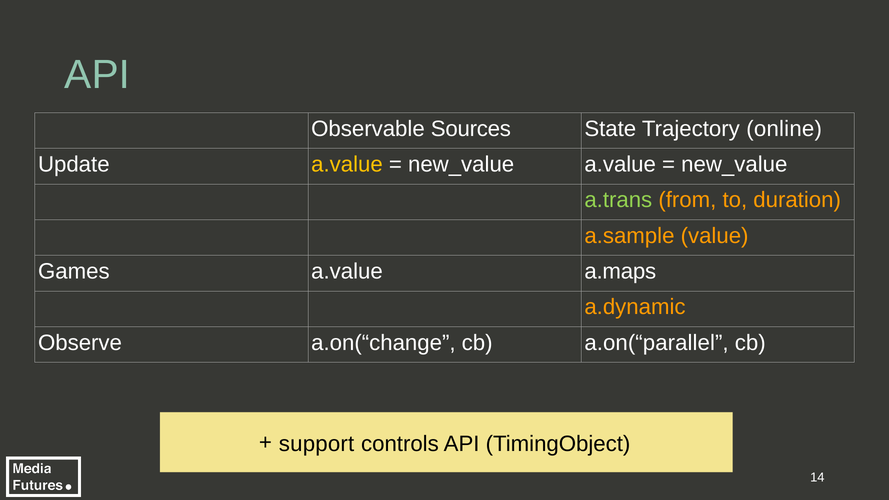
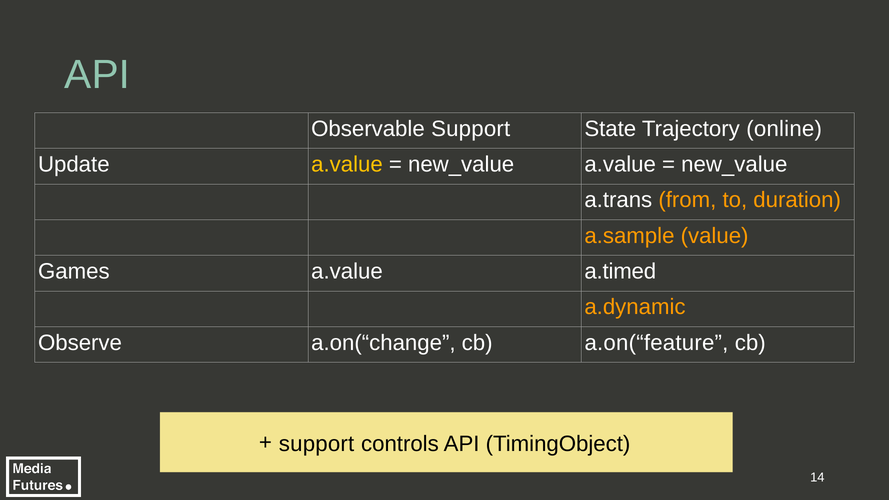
Observable Sources: Sources -> Support
a.trans colour: light green -> white
a.maps: a.maps -> a.timed
a.on(“parallel: a.on(“parallel -> a.on(“feature
